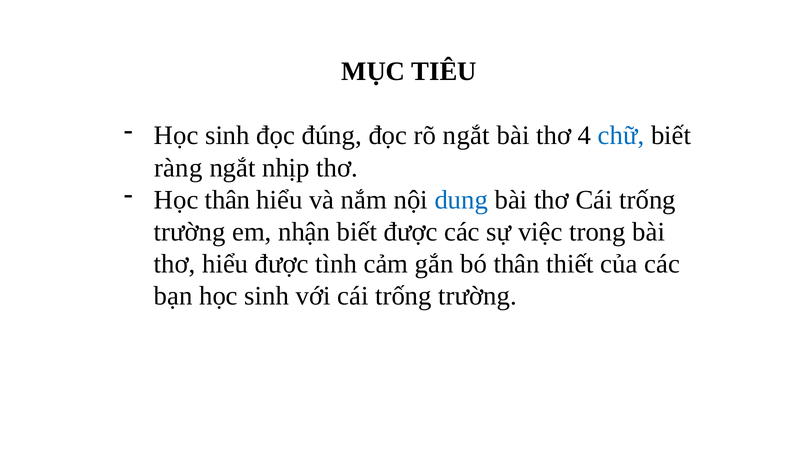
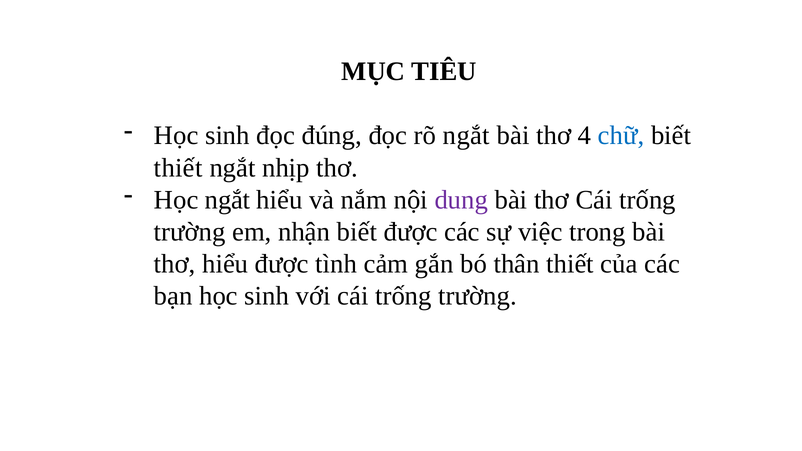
ràng at (178, 168): ràng -> thiết
Học thân: thân -> ngắt
dung colour: blue -> purple
